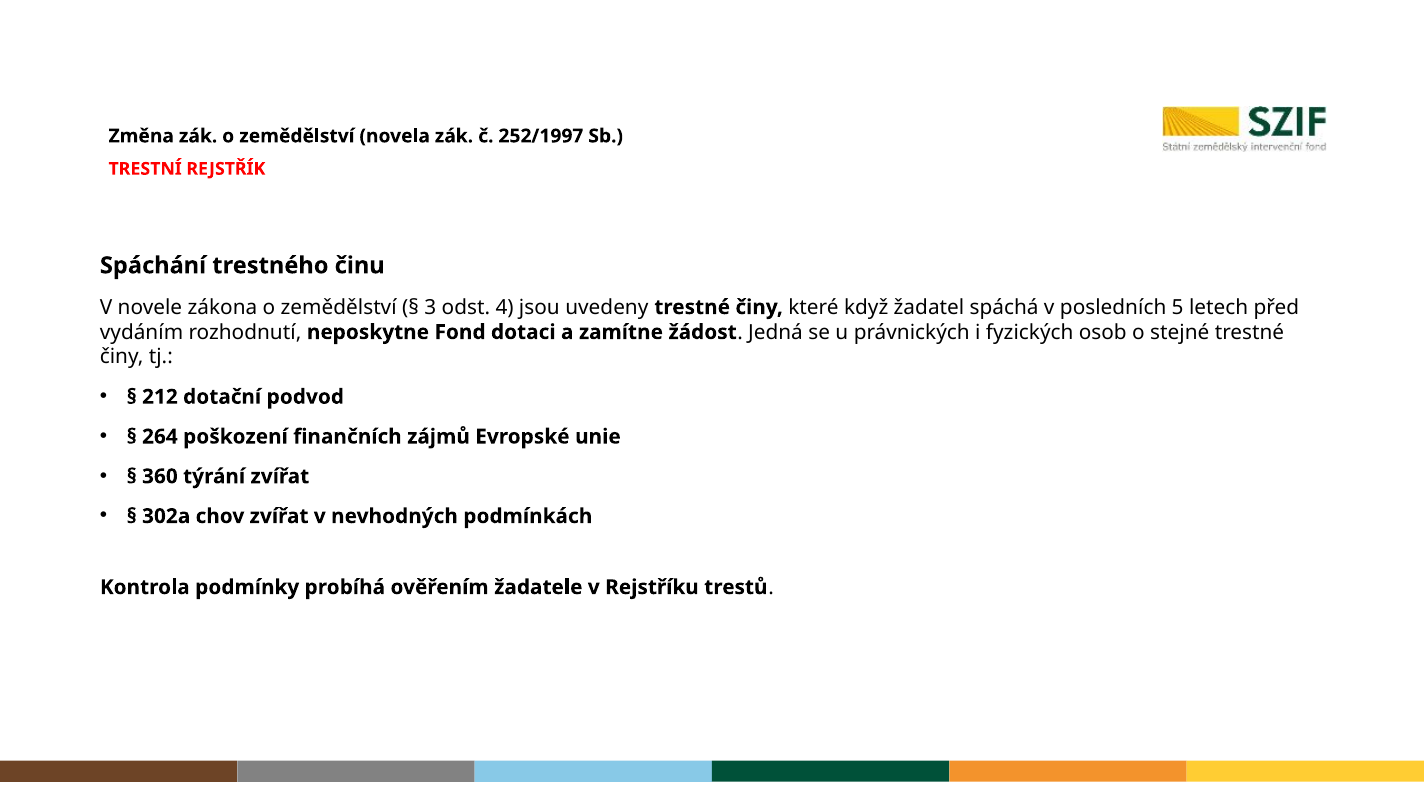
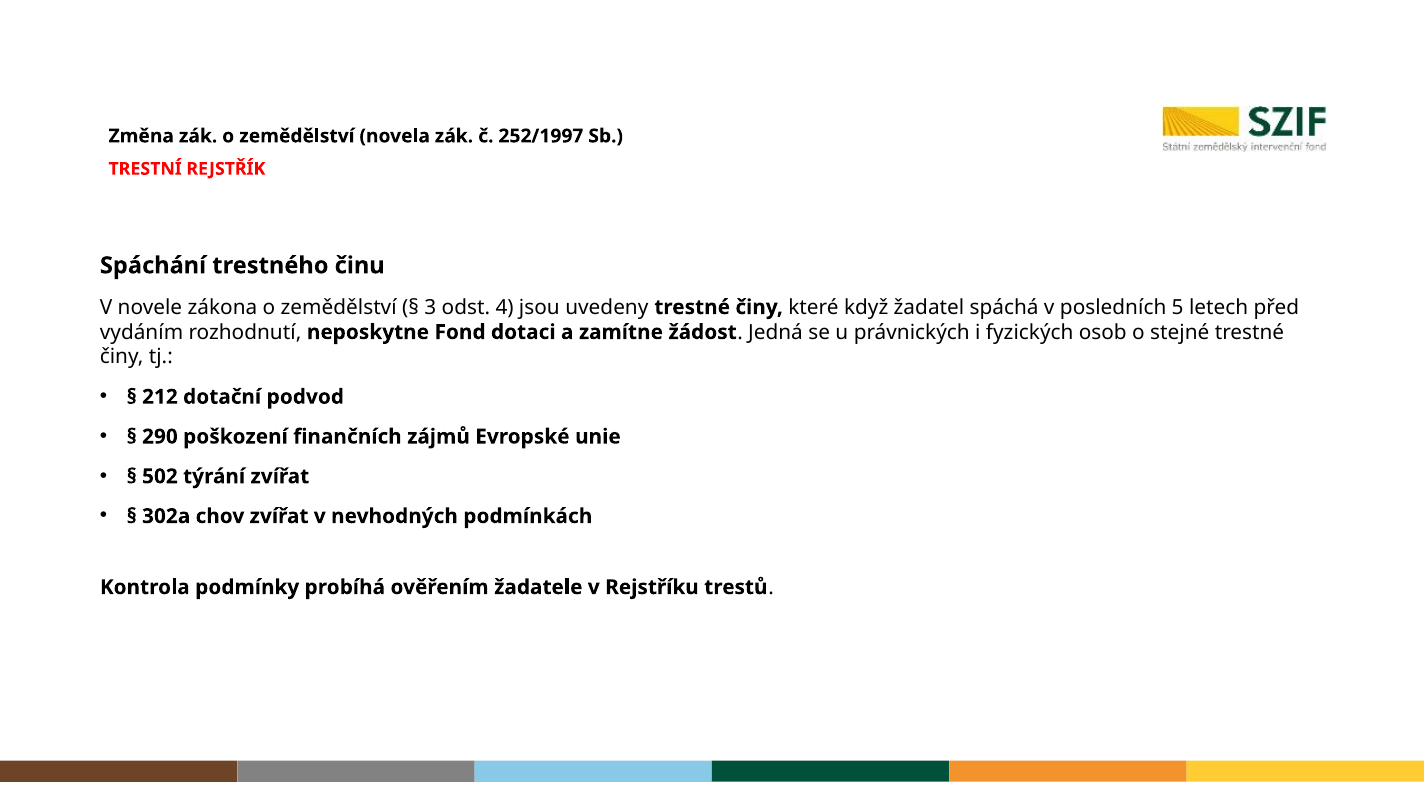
264: 264 -> 290
360: 360 -> 502
